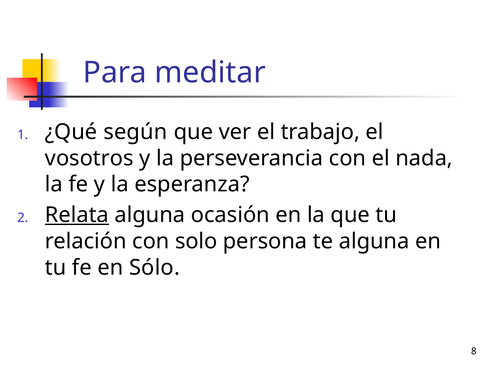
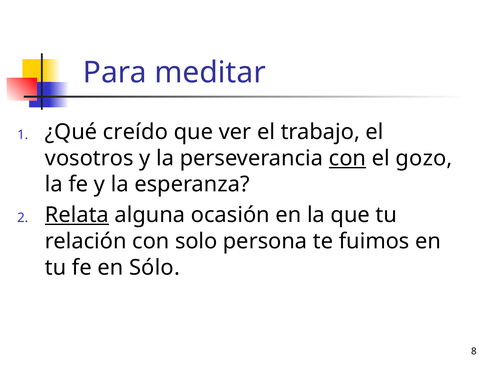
según: según -> creído
con at (347, 158) underline: none -> present
nada: nada -> gozo
te alguna: alguna -> fuimos
